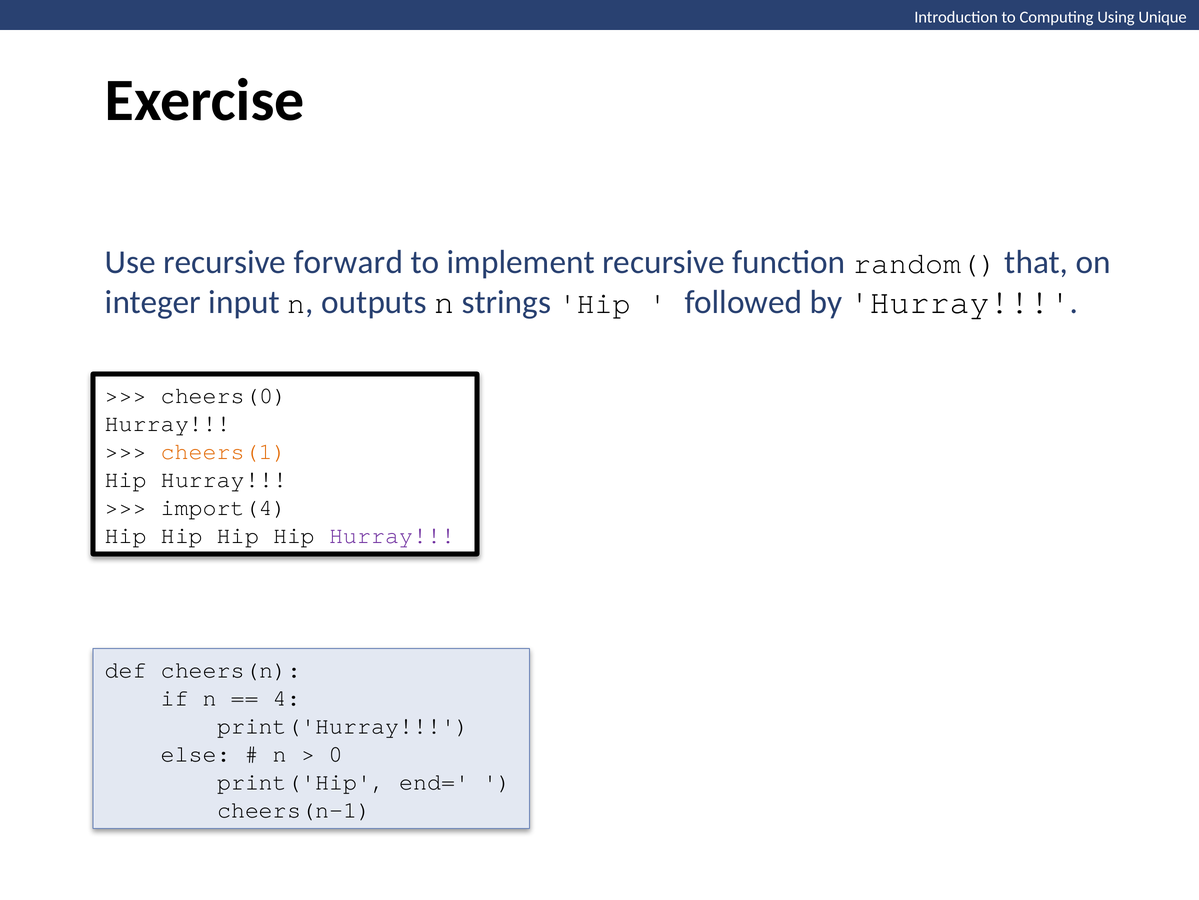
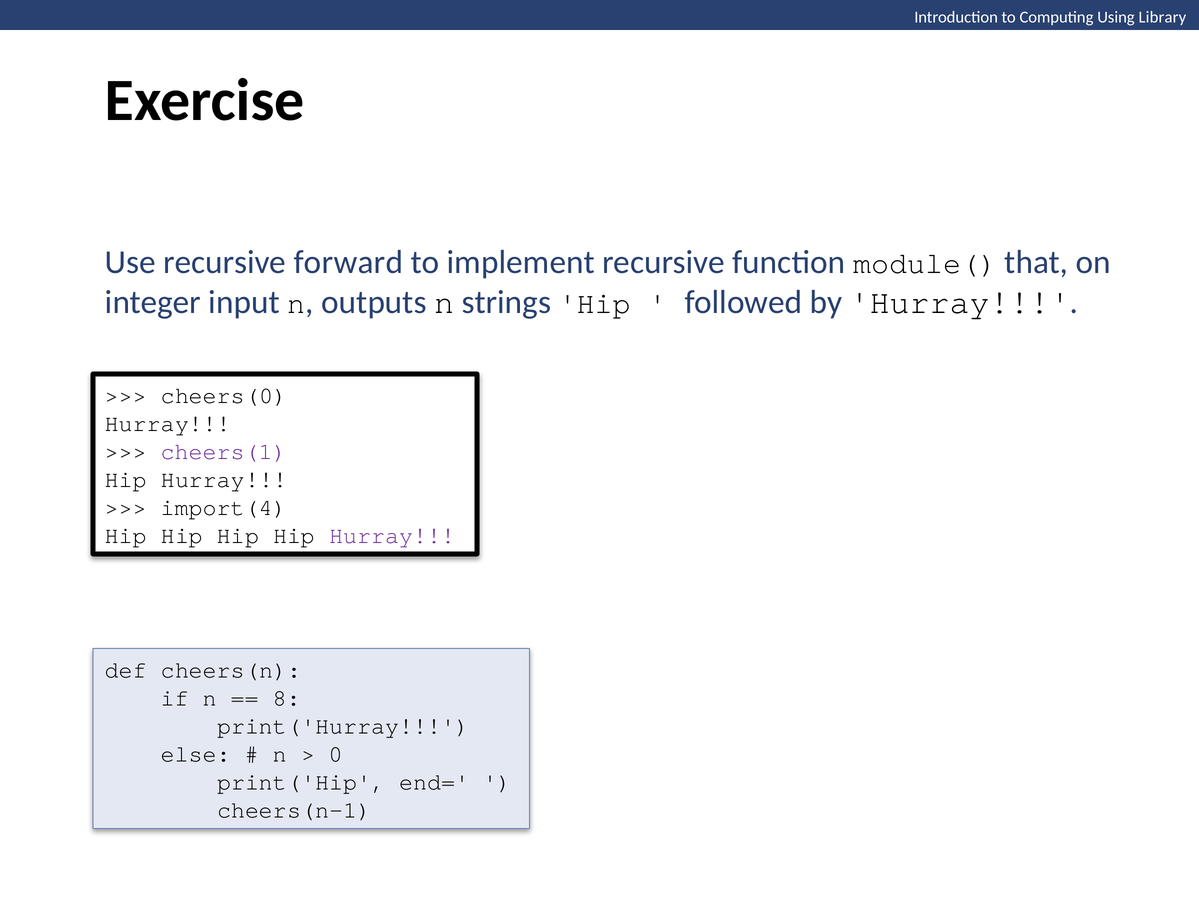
Unique: Unique -> Library
random(: random( -> module(
cheers(1 colour: orange -> purple
4: 4 -> 8
